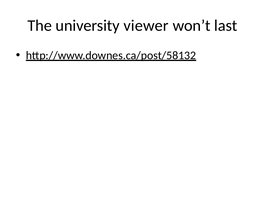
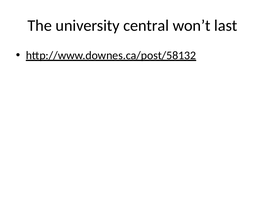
viewer: viewer -> central
